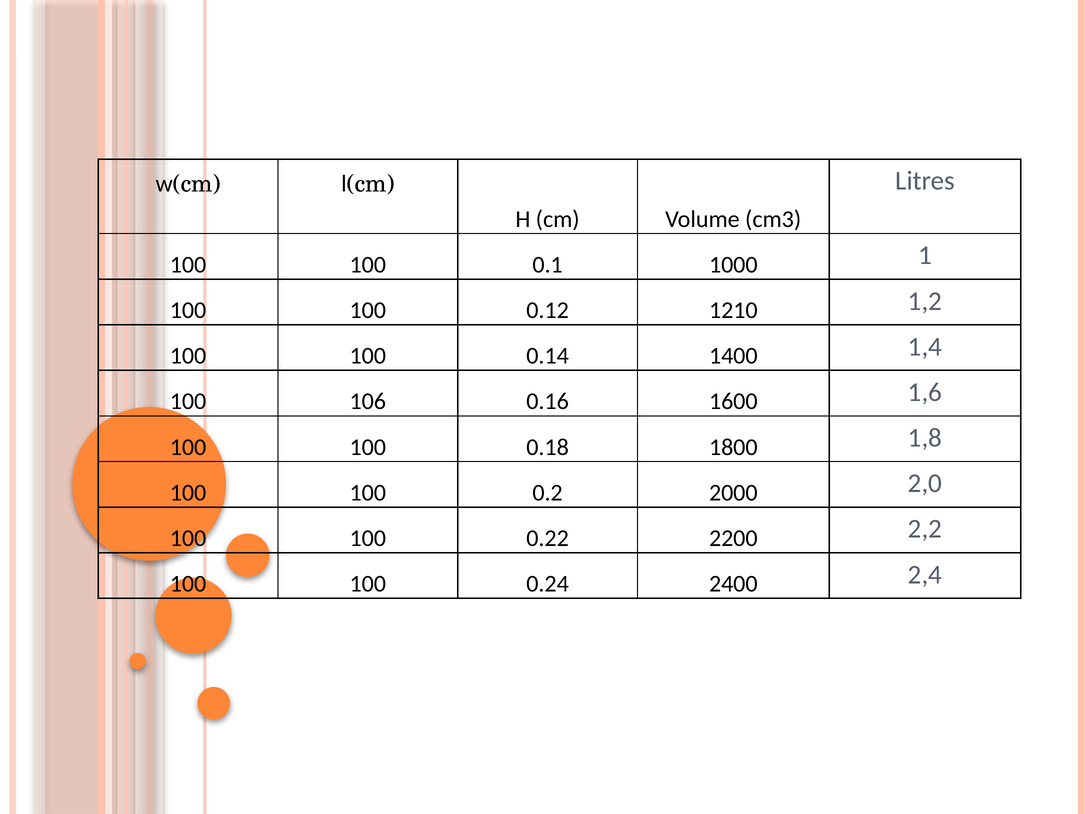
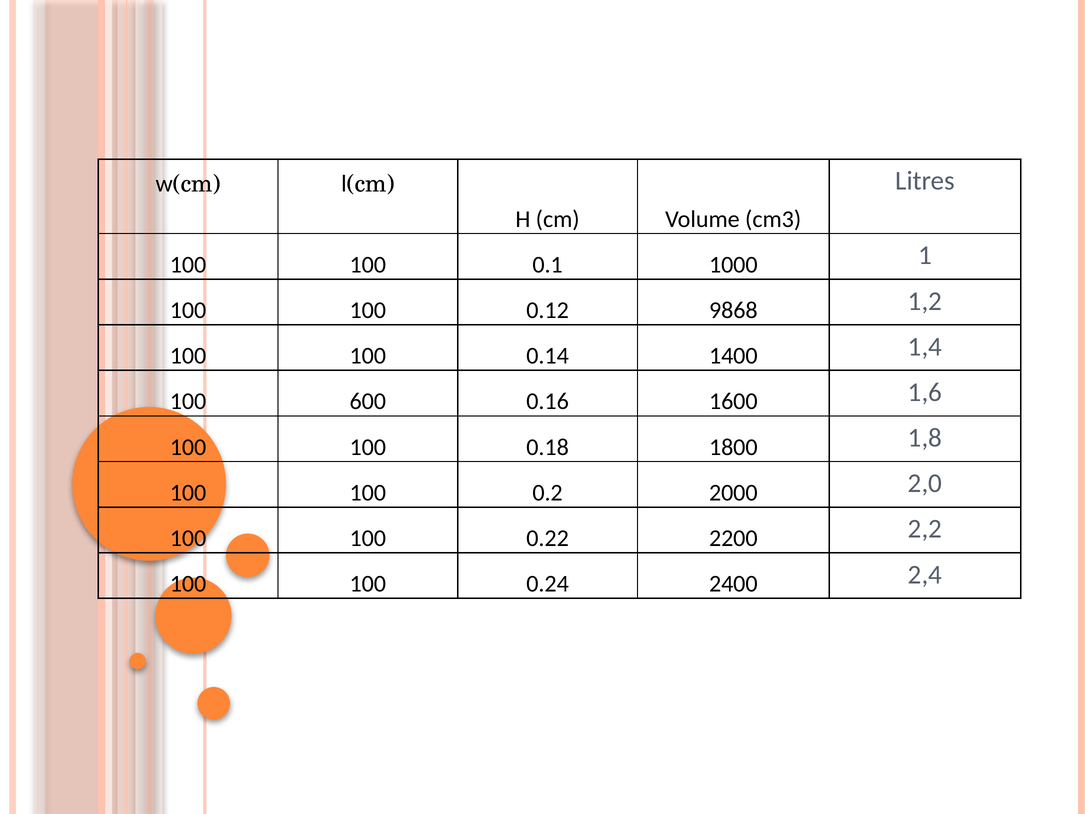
1210: 1210 -> 9868
106: 106 -> 600
